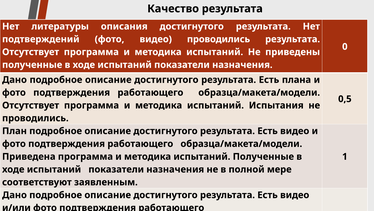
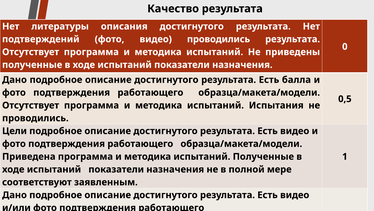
плана: плана -> балла
План: План -> Цели
